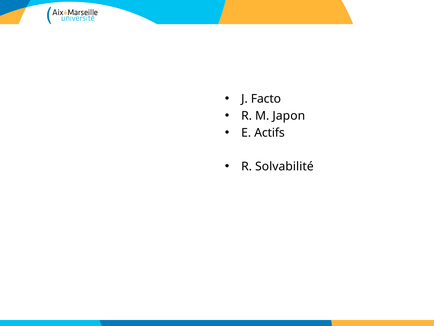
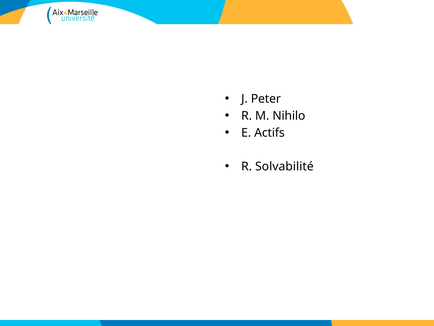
Facto: Facto -> Peter
Japon: Japon -> Nihilo
